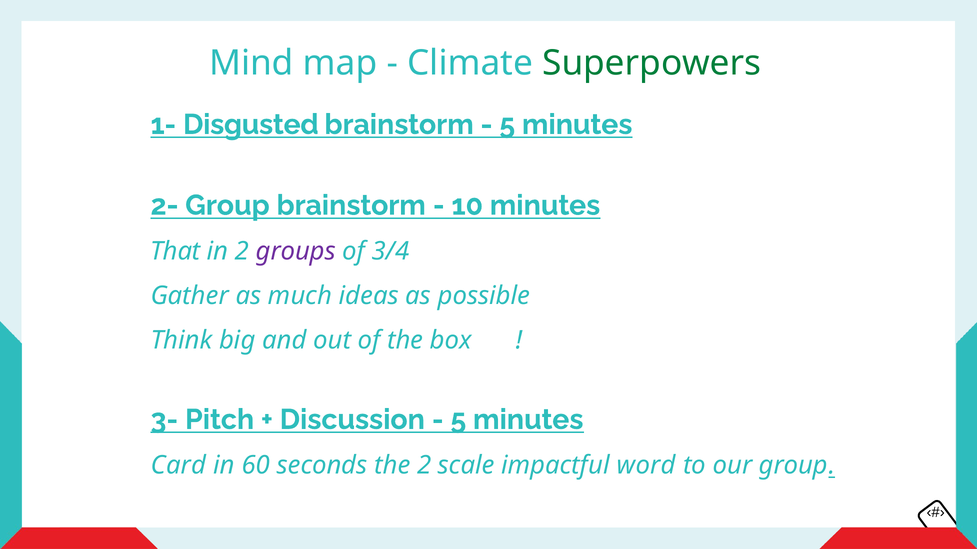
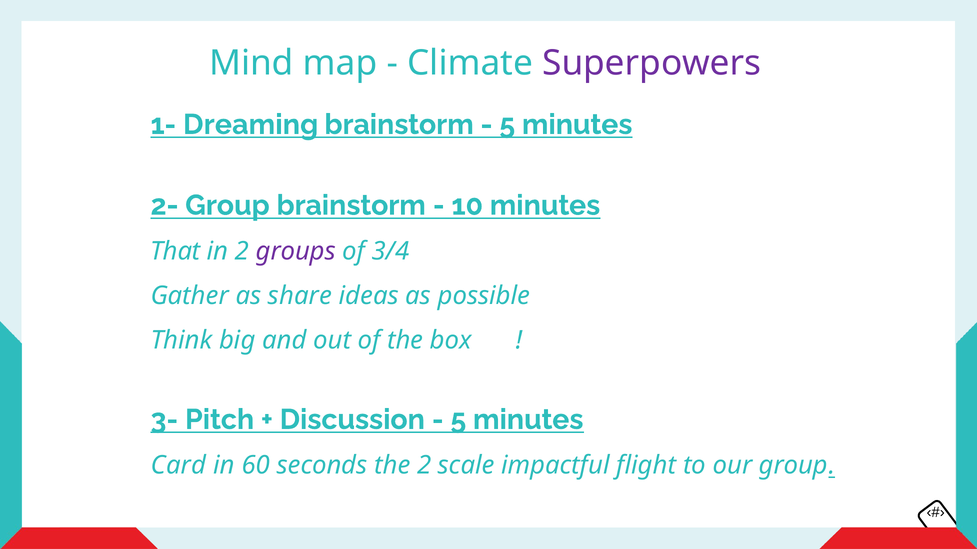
Superpowers colour: green -> purple
Disgusted: Disgusted -> Dreaming
much: much -> share
word: word -> flight
